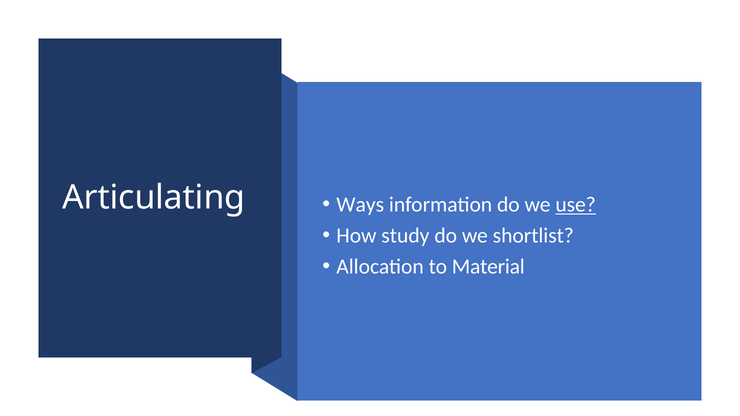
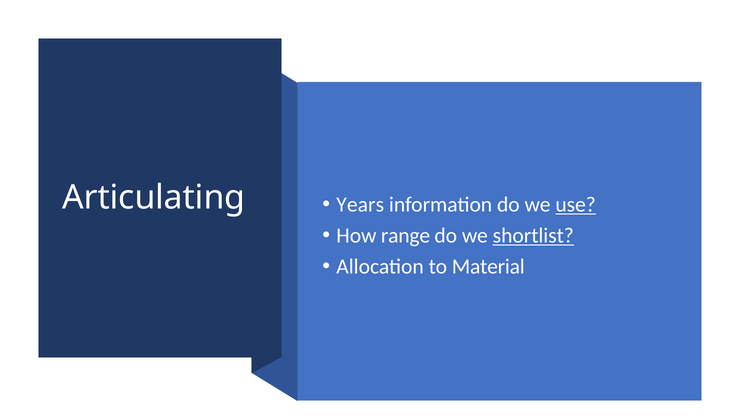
Ways: Ways -> Years
study: study -> range
shortlist underline: none -> present
